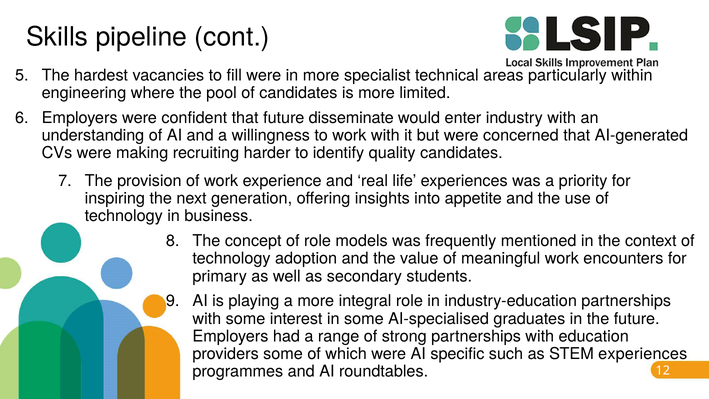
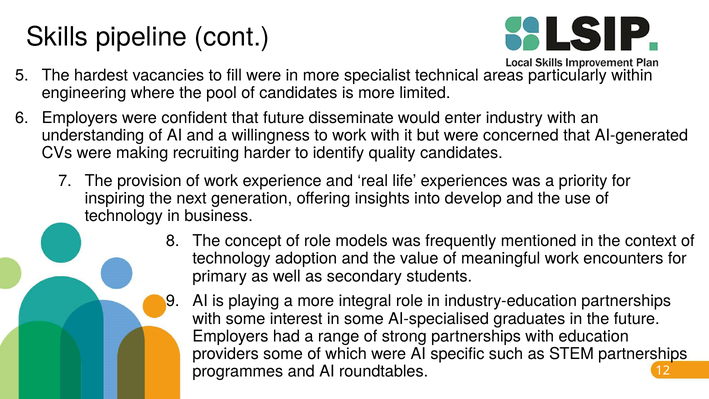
appetite: appetite -> develop
STEM experiences: experiences -> partnerships
